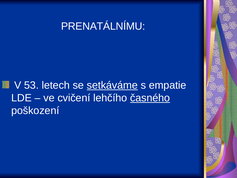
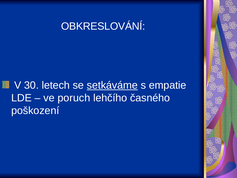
PRENATÁLNÍMU: PRENATÁLNÍMU -> OBKRESLOVÁNÍ
53: 53 -> 30
cvičení: cvičení -> poruch
časného underline: present -> none
